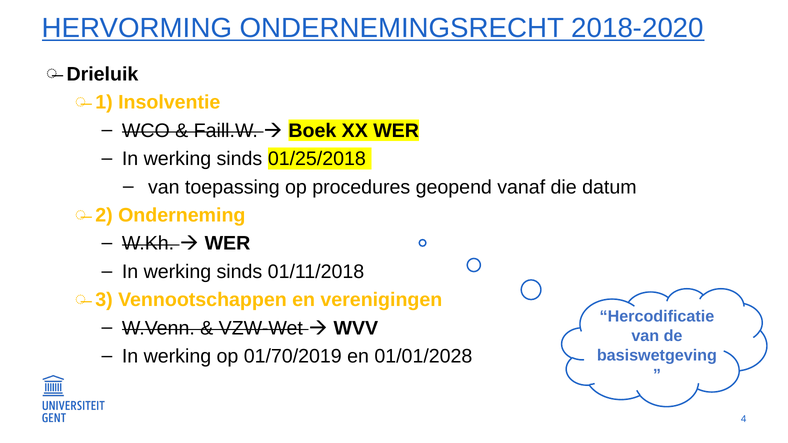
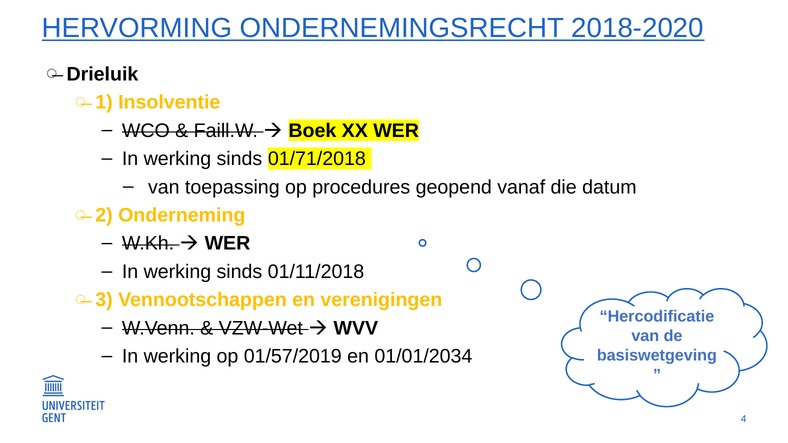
01/25/2018: 01/25/2018 -> 01/71/2018
01/70/2019: 01/70/2019 -> 01/57/2019
01/01/2028: 01/01/2028 -> 01/01/2034
